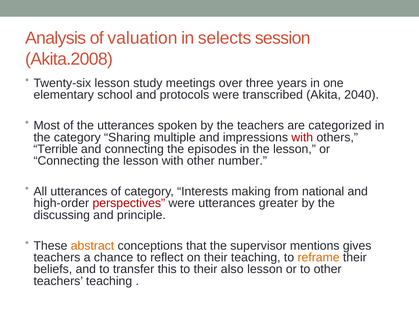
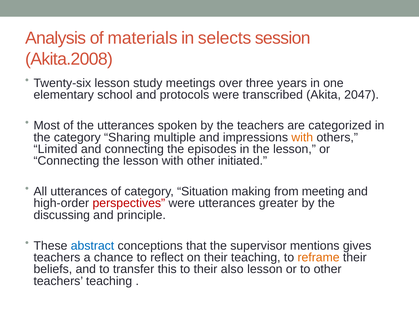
valuation: valuation -> materials
2040: 2040 -> 2047
with at (302, 137) colour: red -> orange
Terrible: Terrible -> Limited
number: number -> initiated
Interests: Interests -> Situation
national: national -> meeting
abstract colour: orange -> blue
